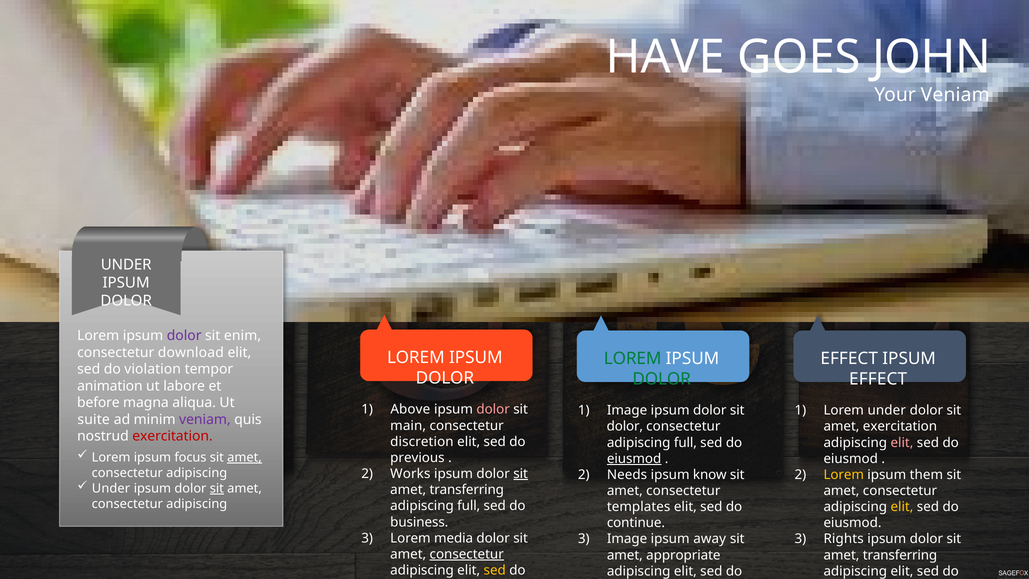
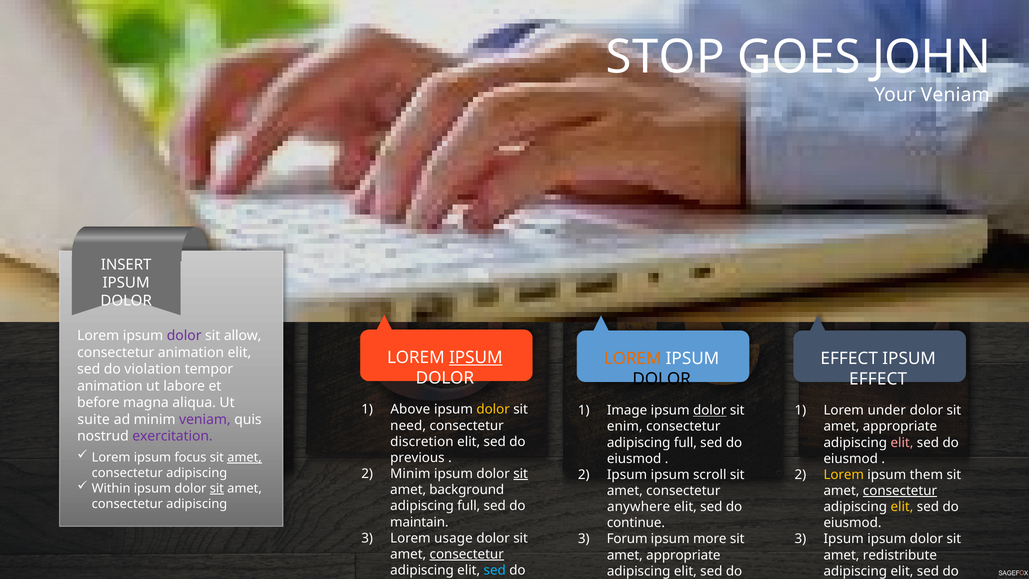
HAVE: HAVE -> STOP
UNDER at (126, 265): UNDER -> INSERT
enim: enim -> allow
consectetur download: download -> animation
IPSUM at (476, 358) underline: none -> present
LOREM at (633, 358) colour: green -> orange
DOLOR at (662, 379) colour: green -> black
dolor at (493, 409) colour: pink -> yellow
dolor at (710, 410) underline: none -> present
main: main -> need
dolor at (625, 426): dolor -> enim
exercitation at (900, 426): exercitation -> appropriate
exercitation at (172, 436) colour: red -> purple
eiusmod at (634, 459) underline: present -> none
Works at (410, 474): Works -> Minim
Needs at (627, 475): Needs -> Ipsum
know: know -> scroll
Under at (111, 488): Under -> Within
transferring at (467, 490): transferring -> background
consectetur at (900, 491) underline: none -> present
templates: templates -> anywhere
business: business -> maintain
media: media -> usage
Image at (627, 539): Image -> Forum
away: away -> more
Rights at (844, 539): Rights -> Ipsum
transferring at (900, 555): transferring -> redistribute
sed at (495, 570) colour: yellow -> light blue
